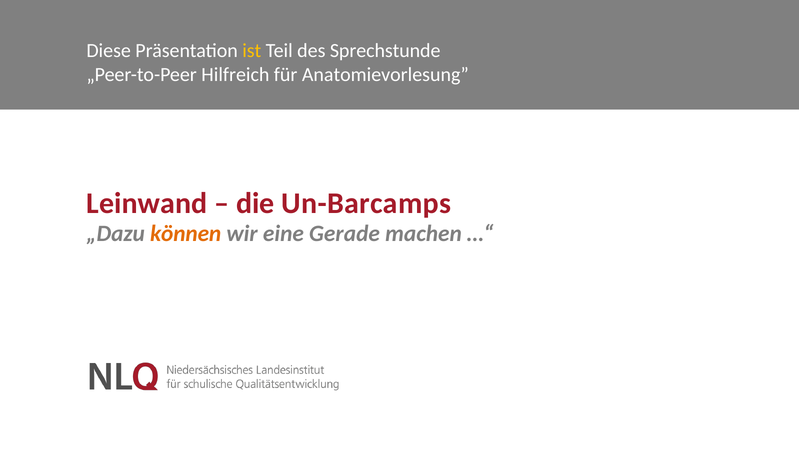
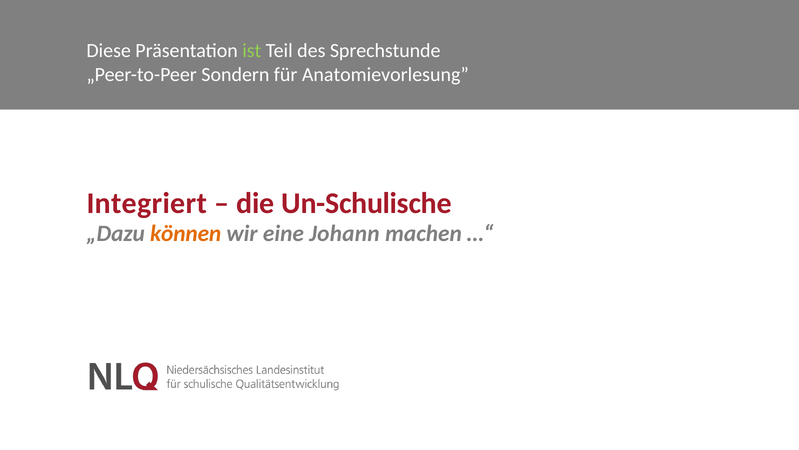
ist colour: yellow -> light green
Hilfreich: Hilfreich -> Sondern
Leinwand: Leinwand -> Integriert
Un-Barcamps: Un-Barcamps -> Un-Schulische
Gerade: Gerade -> Johann
